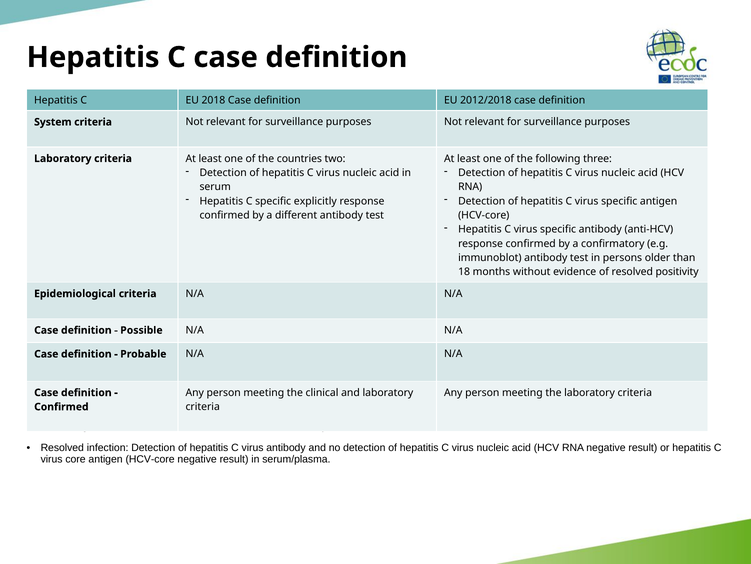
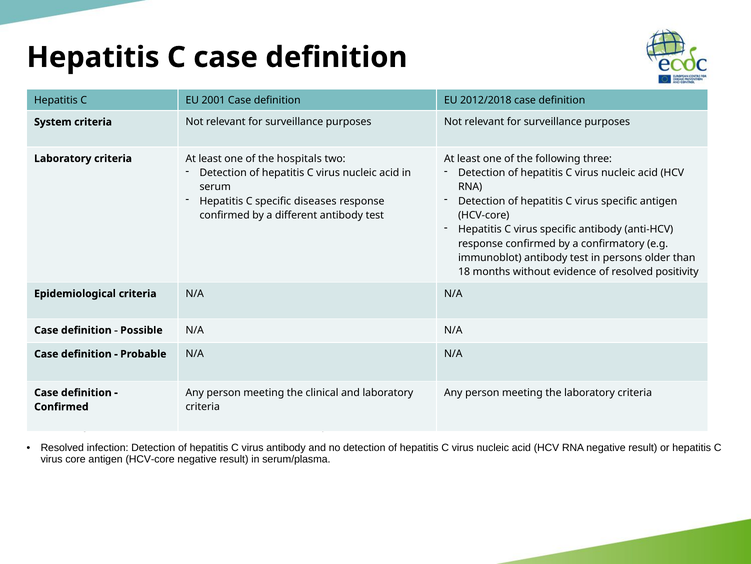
2018: 2018 -> 2001
countries: countries -> hospitals
explicitly: explicitly -> diseases
